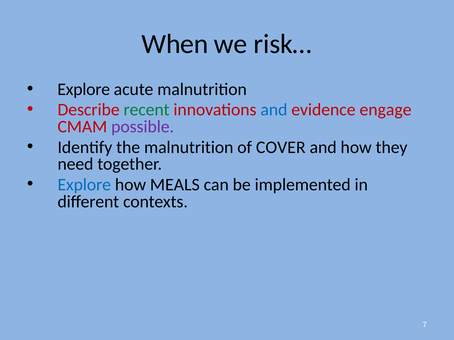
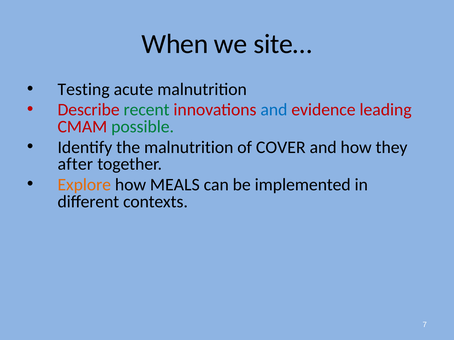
risk…: risk… -> site…
Explore at (84, 89): Explore -> Testing
engage: engage -> leading
possible colour: purple -> green
need: need -> after
Explore at (84, 185) colour: blue -> orange
